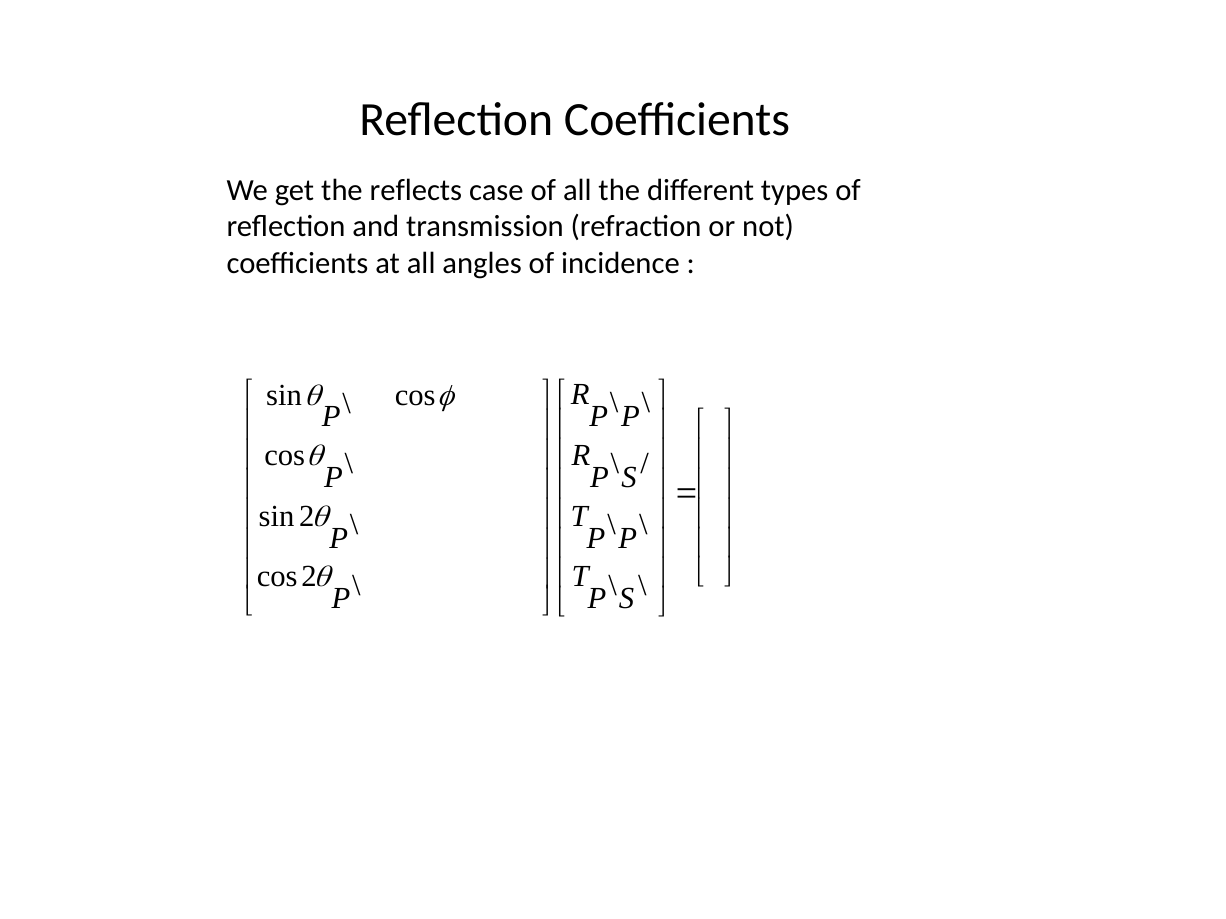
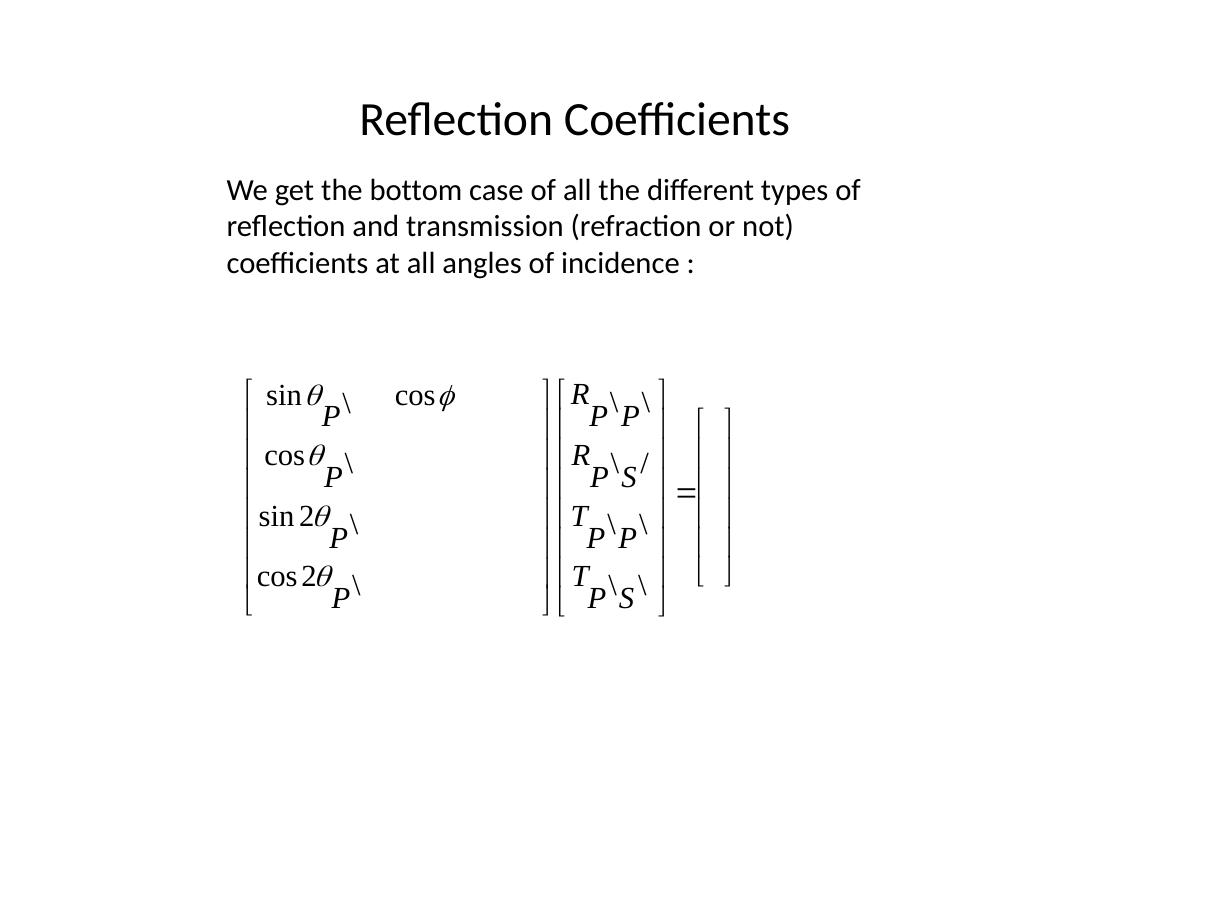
reflects: reflects -> bottom
